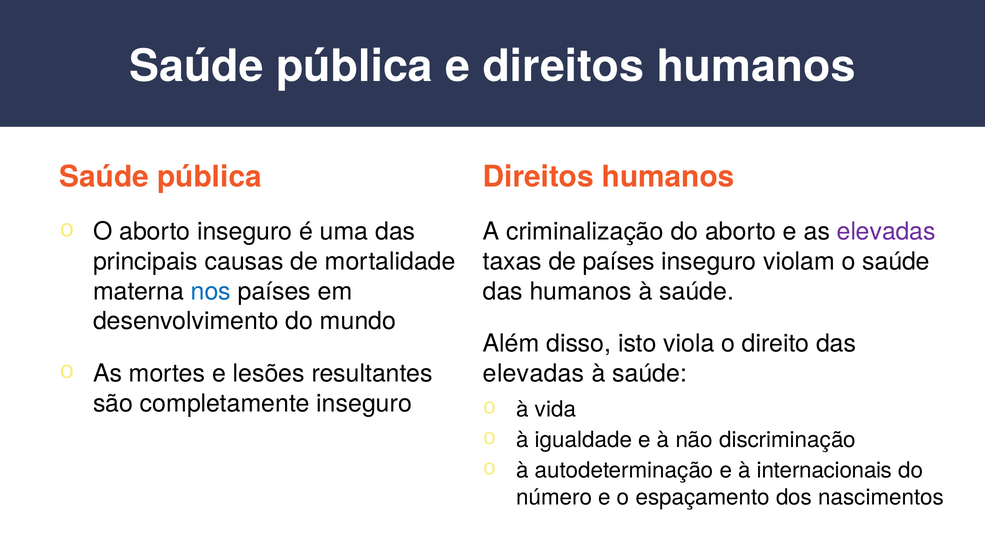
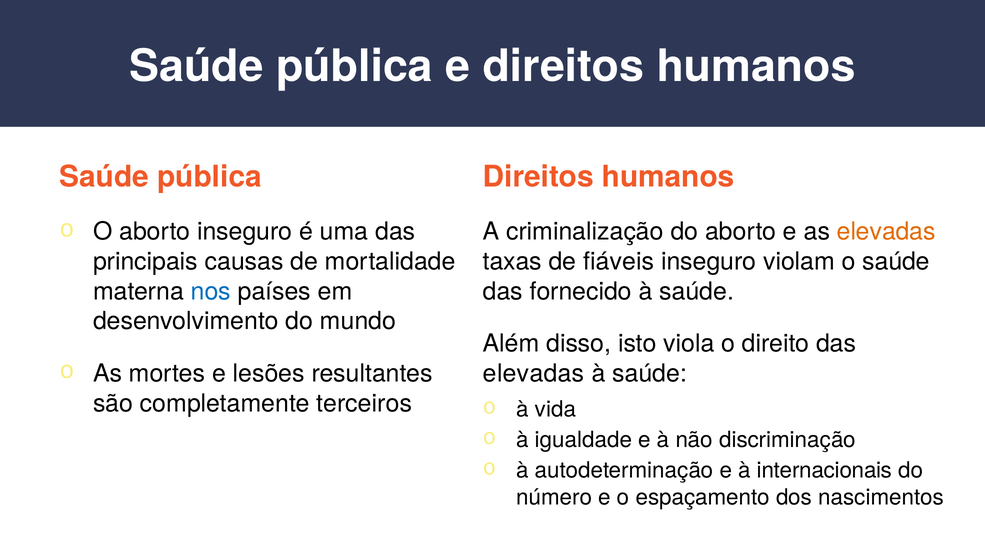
elevadas at (886, 232) colour: purple -> orange
de países: países -> fiáveis
das humanos: humanos -> fornecido
completamente inseguro: inseguro -> terceiros
